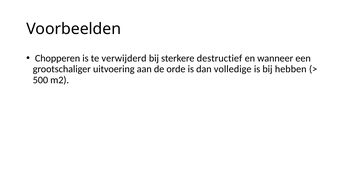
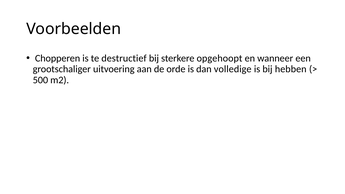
verwijderd: verwijderd -> destructief
destructief: destructief -> opgehoopt
